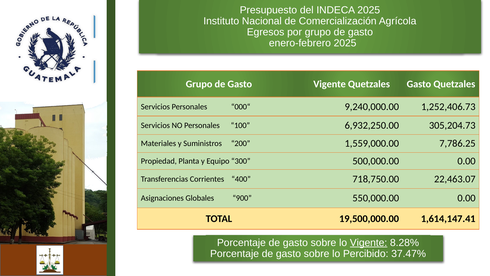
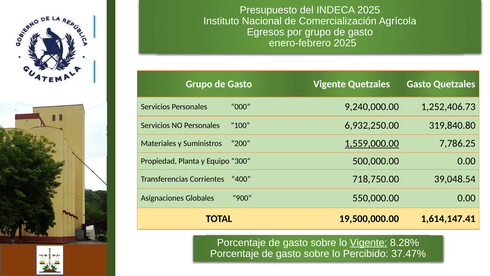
305,204.73: 305,204.73 -> 319,840.80
1,559,000.00 underline: none -> present
22,463.07: 22,463.07 -> 39,048.54
